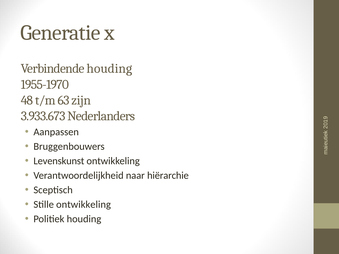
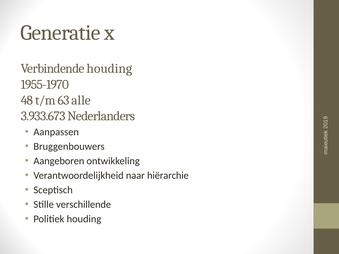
zijn: zijn -> alle
Levenskunst: Levenskunst -> Aangeboren
Stille ontwikkeling: ontwikkeling -> verschillende
